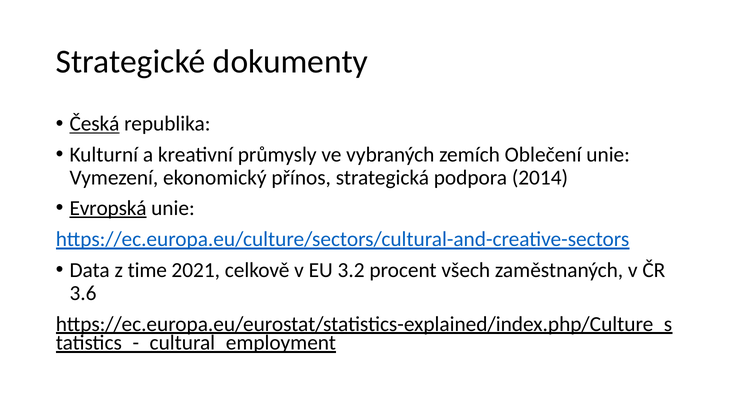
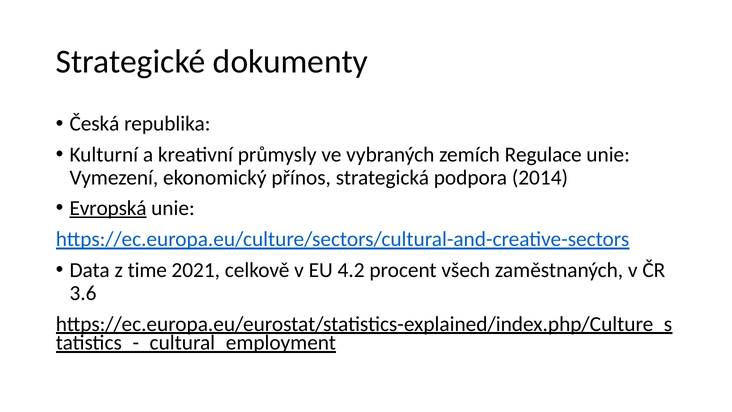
Česká underline: present -> none
Oblečení: Oblečení -> Regulace
3.2: 3.2 -> 4.2
